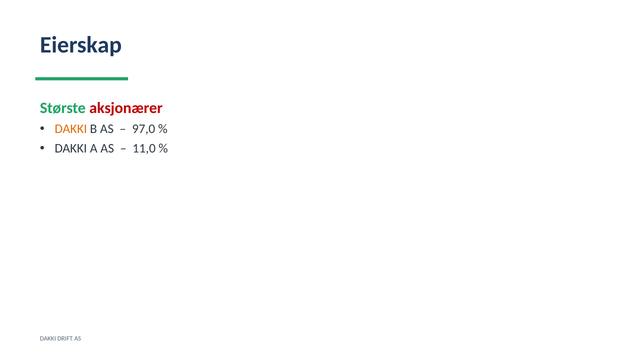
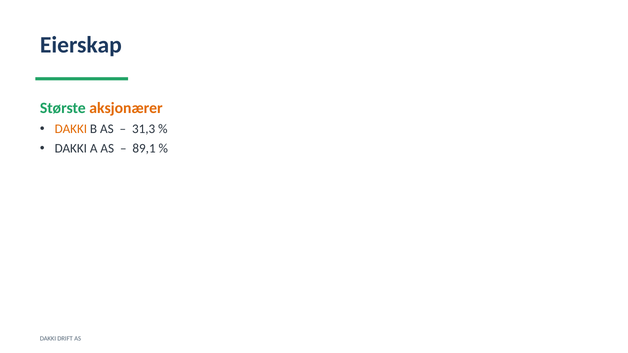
aksjonærer colour: red -> orange
97,0: 97,0 -> 31,3
11,0: 11,0 -> 89,1
